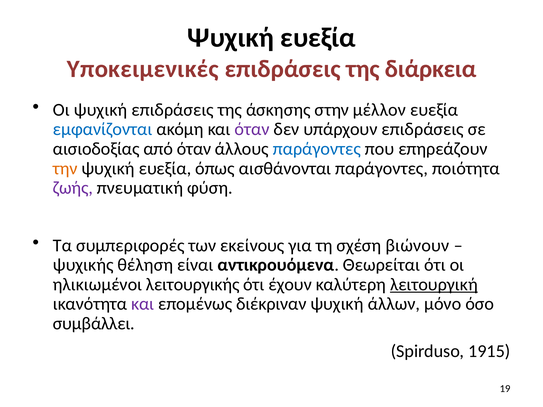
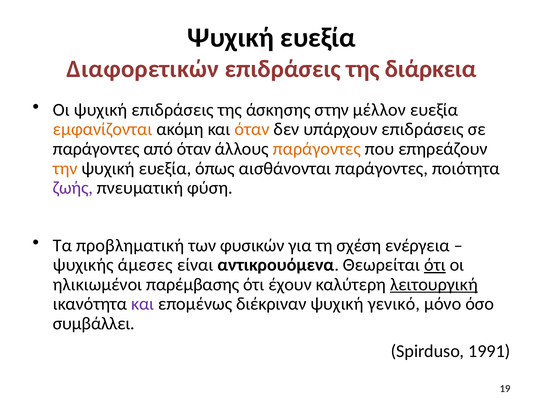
Υποκειμενικές: Υποκειμενικές -> Διαφορετικών
εμφανίζονται colour: blue -> orange
όταν at (252, 129) colour: purple -> orange
αισιοδοξίας at (96, 149): αισιοδοξίας -> παράγοντες
παράγοντες at (317, 149) colour: blue -> orange
συμπεριφορές: συμπεριφορές -> προβληματική
εκείνους: εκείνους -> φυσικών
βιώνουν: βιώνουν -> ενέργεια
θέληση: θέληση -> άμεσες
ότι at (435, 265) underline: none -> present
λειτουργικής: λειτουργικής -> παρέμβασης
άλλων: άλλων -> γενικό
1915: 1915 -> 1991
